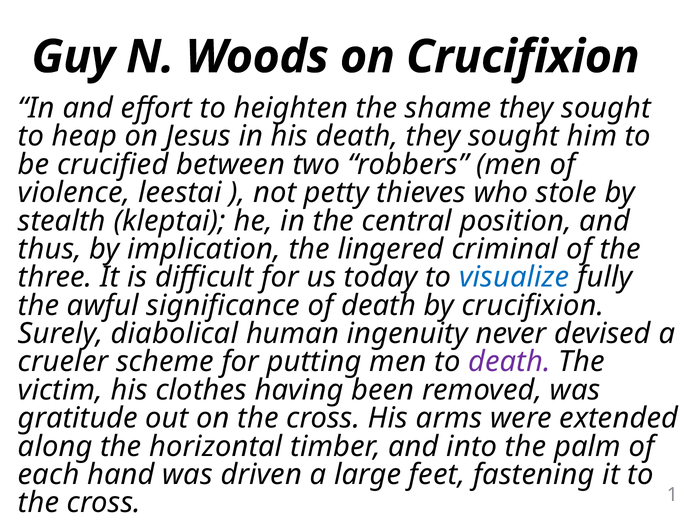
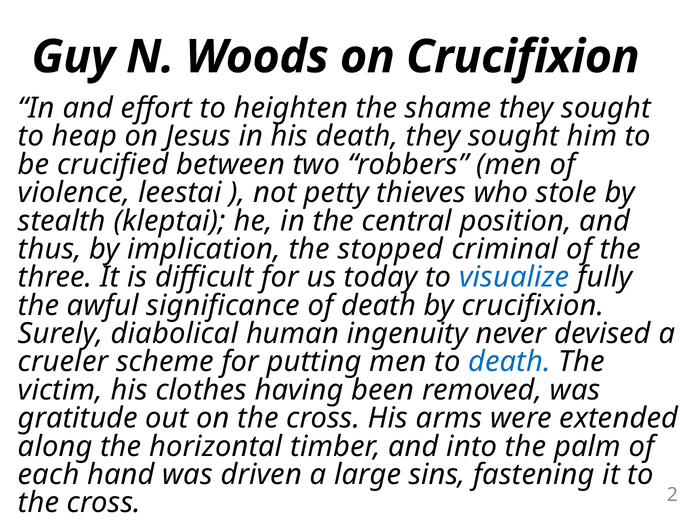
lingered: lingered -> stopped
death at (509, 362) colour: purple -> blue
feet: feet -> sins
1: 1 -> 2
